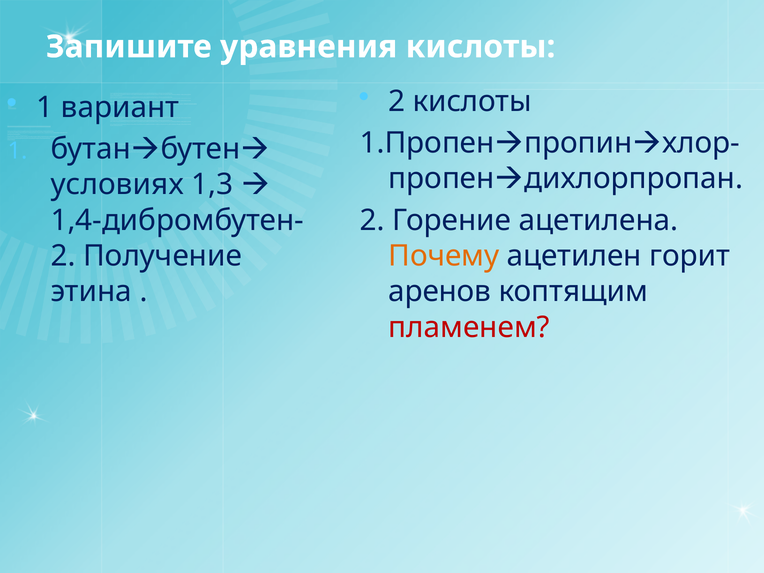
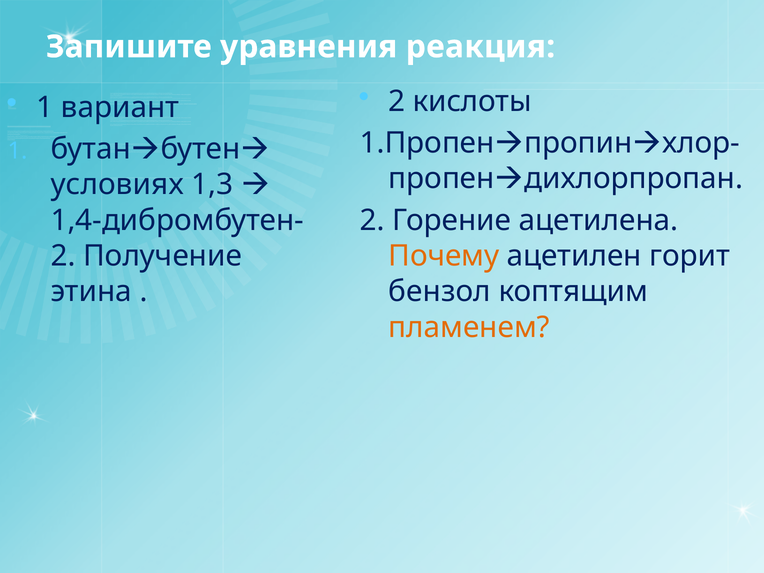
уравнения кислоты: кислоты -> реакция
аренов: аренов -> бензол
пламенем colour: red -> orange
